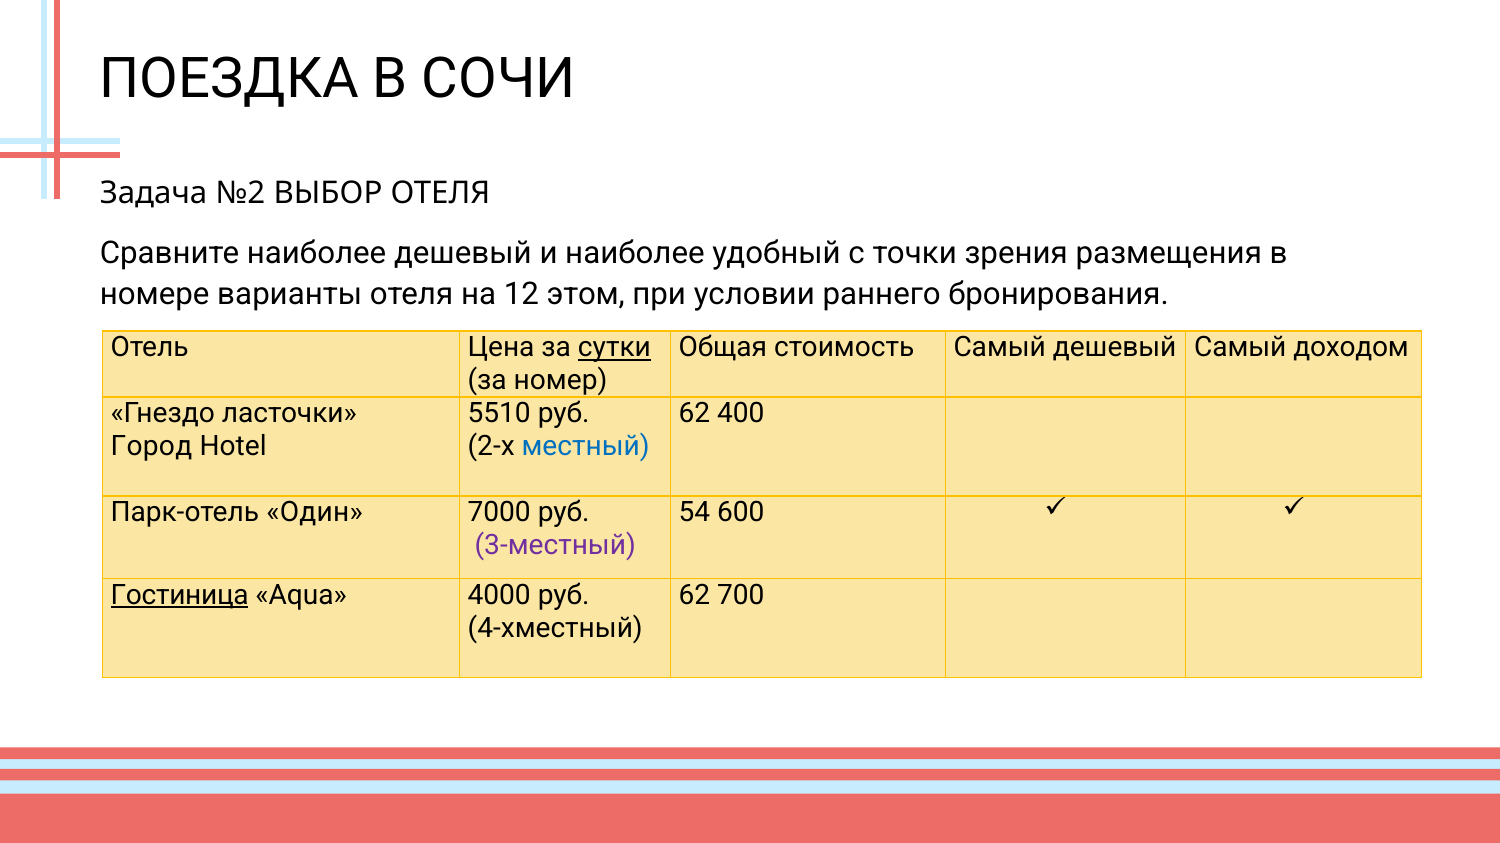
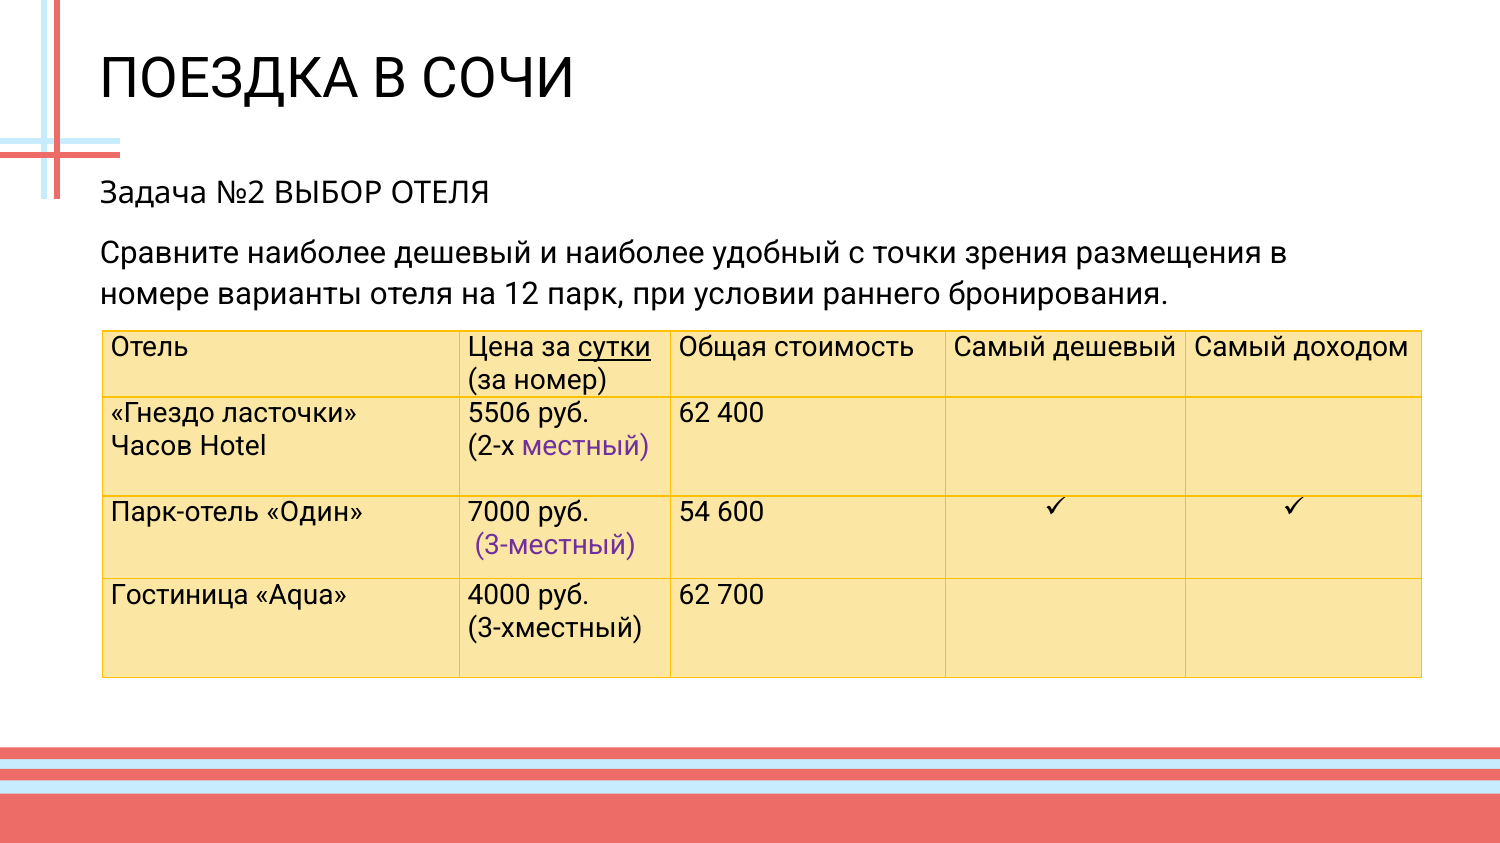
этом: этом -> парк
5510: 5510 -> 5506
Город: Город -> Часов
местный colour: blue -> purple
Гостиница underline: present -> none
4-хместный: 4-хместный -> 3-хместный
